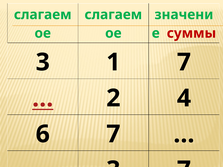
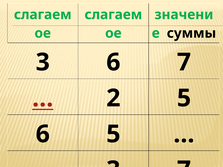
суммы colour: red -> black
3 1: 1 -> 6
2 4: 4 -> 5
6 7: 7 -> 5
